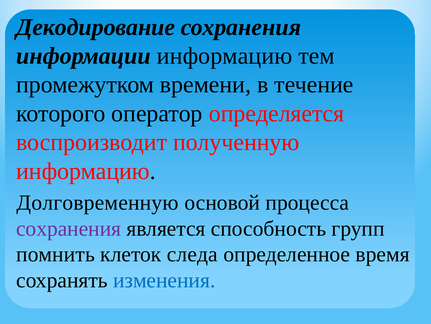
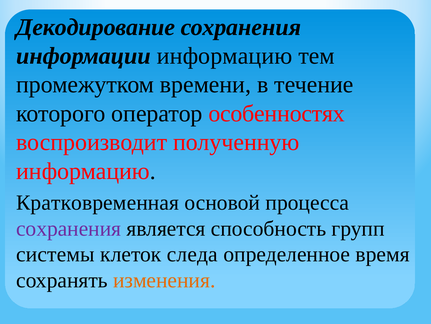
определяется: определяется -> особенностях
Долговременную: Долговременную -> Кратковременная
помнить: помнить -> системы
изменения colour: blue -> orange
